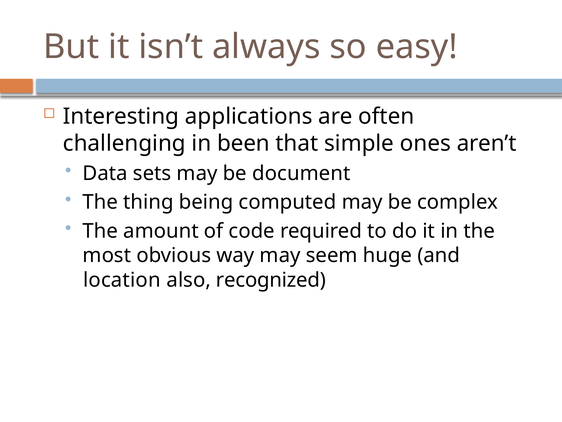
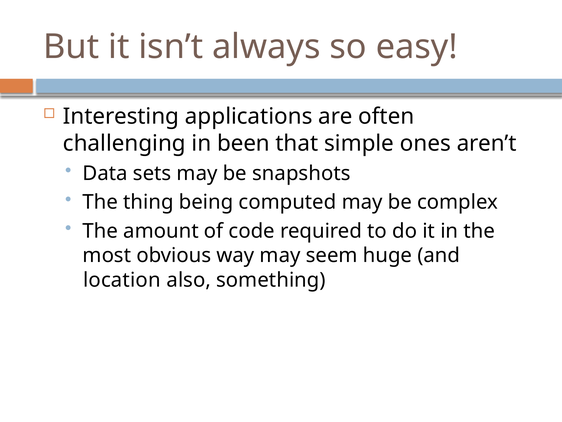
document: document -> snapshots
recognized: recognized -> something
